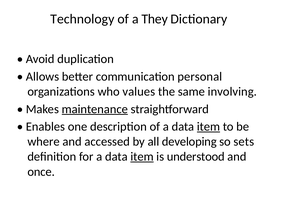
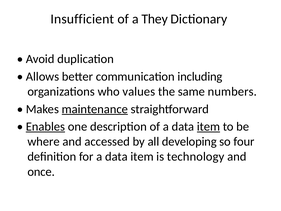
Technology: Technology -> Insufficient
personal: personal -> including
involving: involving -> numbers
Enables underline: none -> present
sets: sets -> four
item at (142, 156) underline: present -> none
understood: understood -> technology
